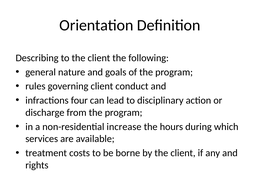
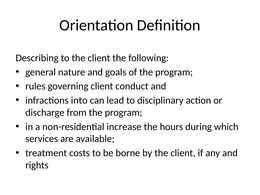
four: four -> into
